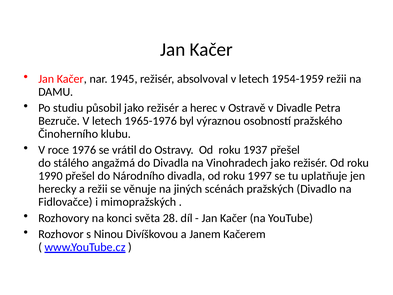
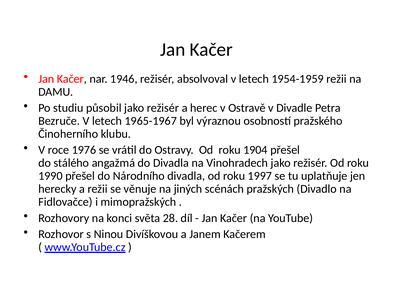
1945: 1945 -> 1946
1965-1976: 1965-1976 -> 1965-1967
1937: 1937 -> 1904
